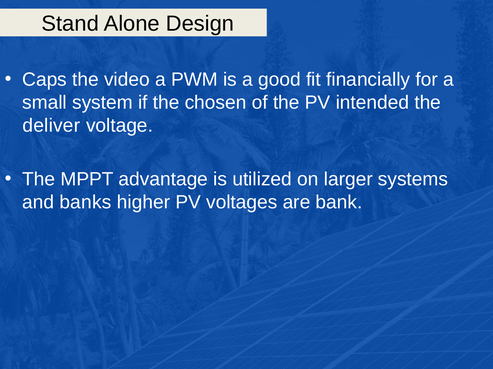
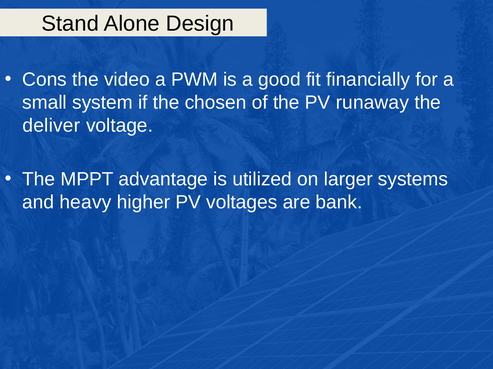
Caps: Caps -> Cons
intended: intended -> runaway
banks: banks -> heavy
